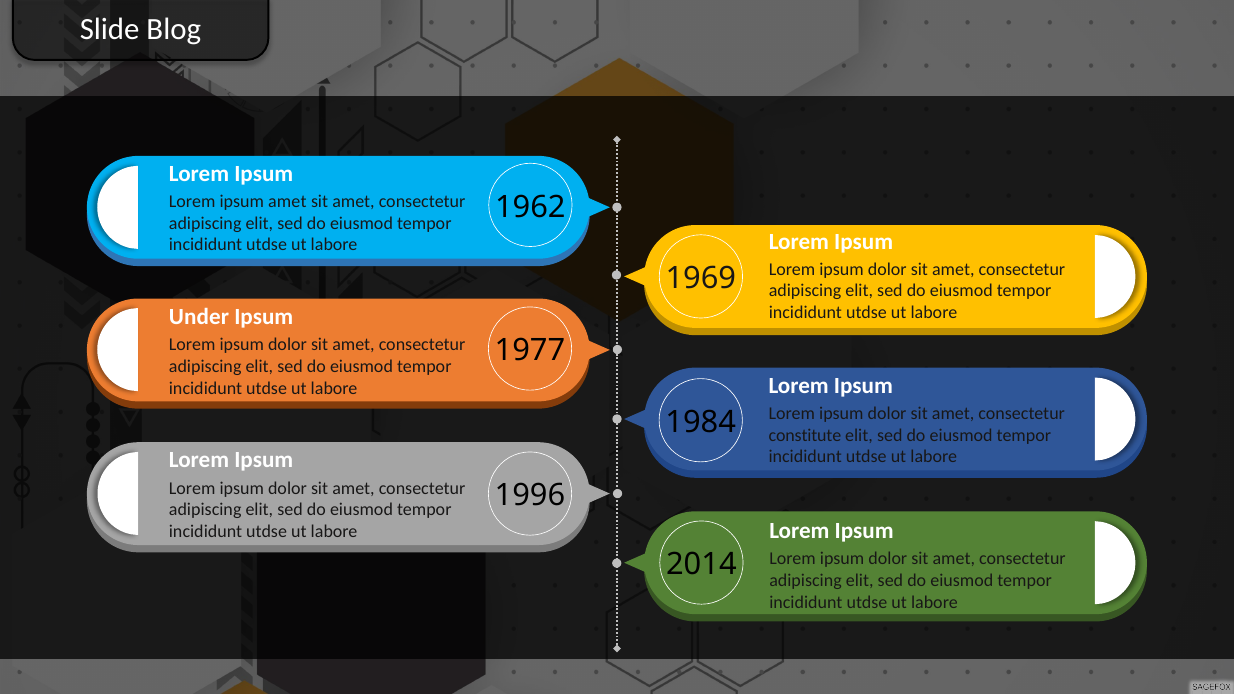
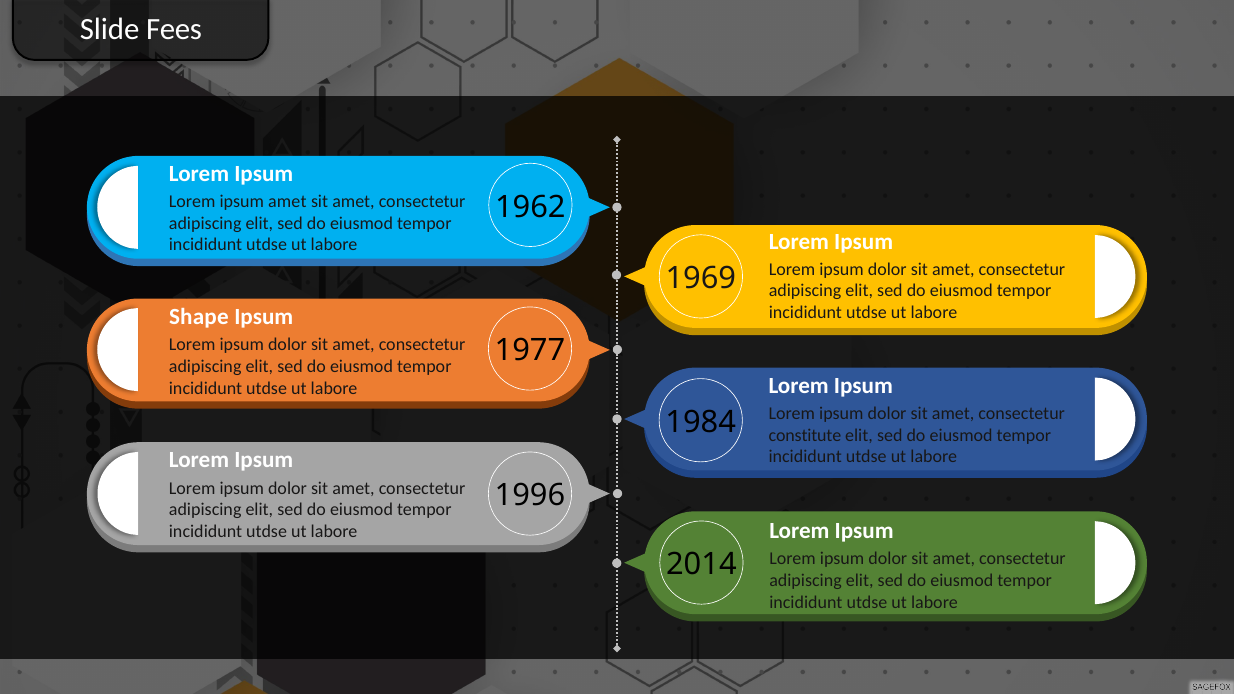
Blog: Blog -> Fees
Under: Under -> Shape
